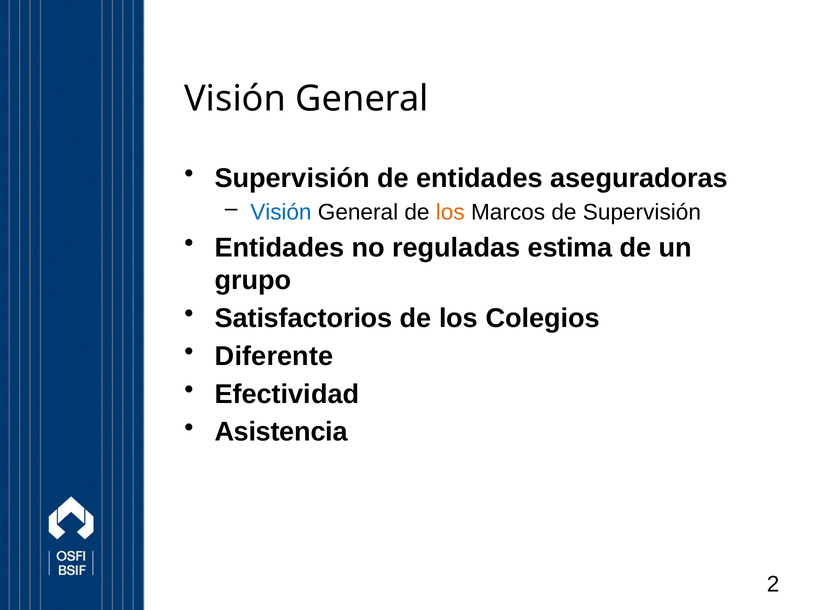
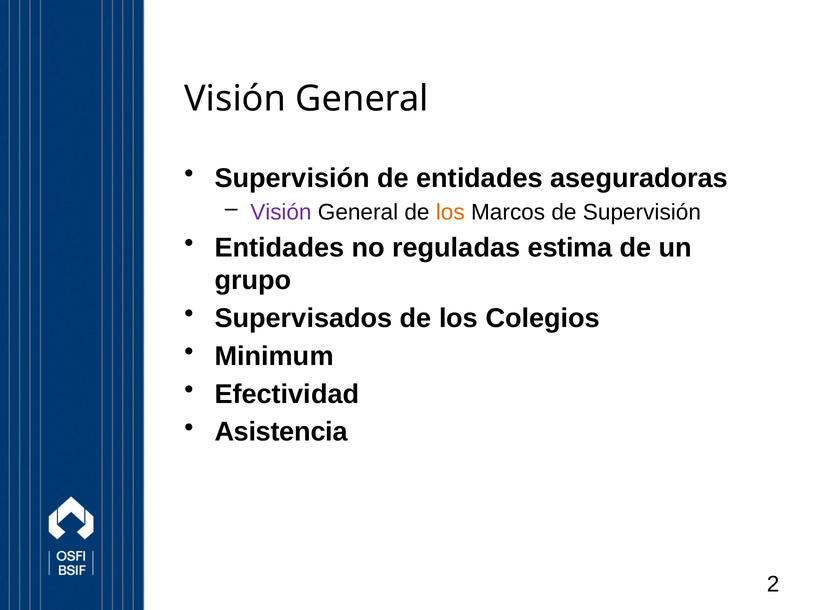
Visión at (281, 212) colour: blue -> purple
Satisfactorios: Satisfactorios -> Supervisados
Diferente: Diferente -> Minimum
